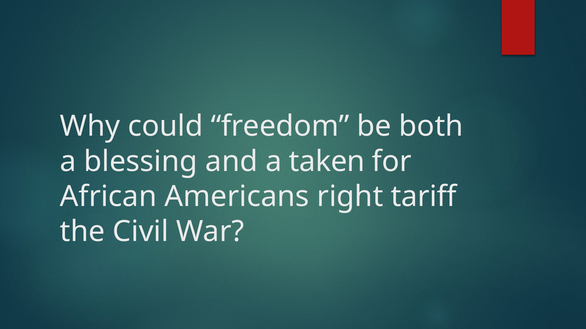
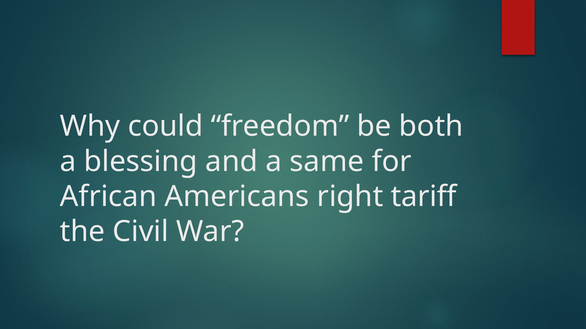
taken: taken -> same
